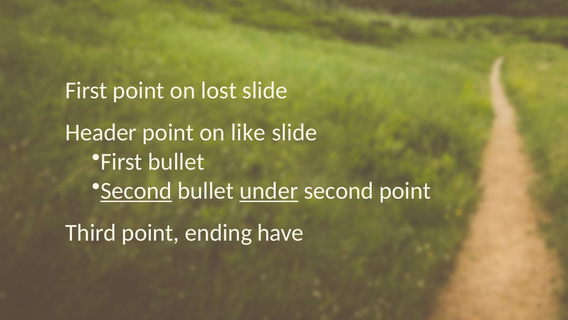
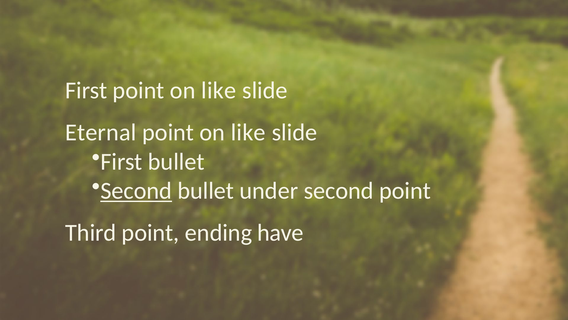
First point on lost: lost -> like
Header: Header -> Eternal
under underline: present -> none
